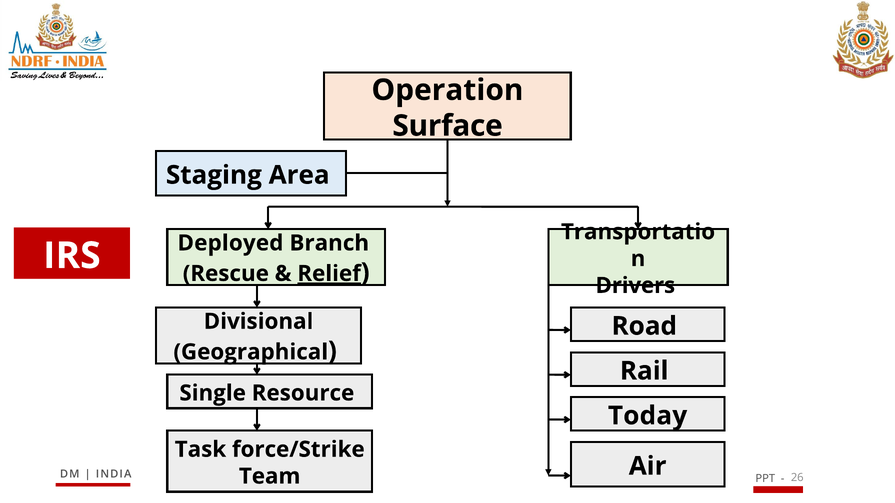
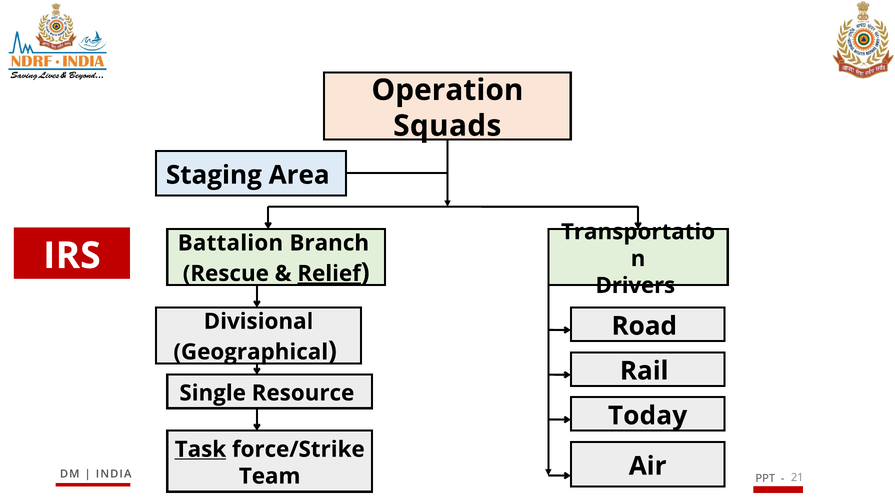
Surface: Surface -> Squads
Deployed: Deployed -> Battalion
Task underline: none -> present
26: 26 -> 21
